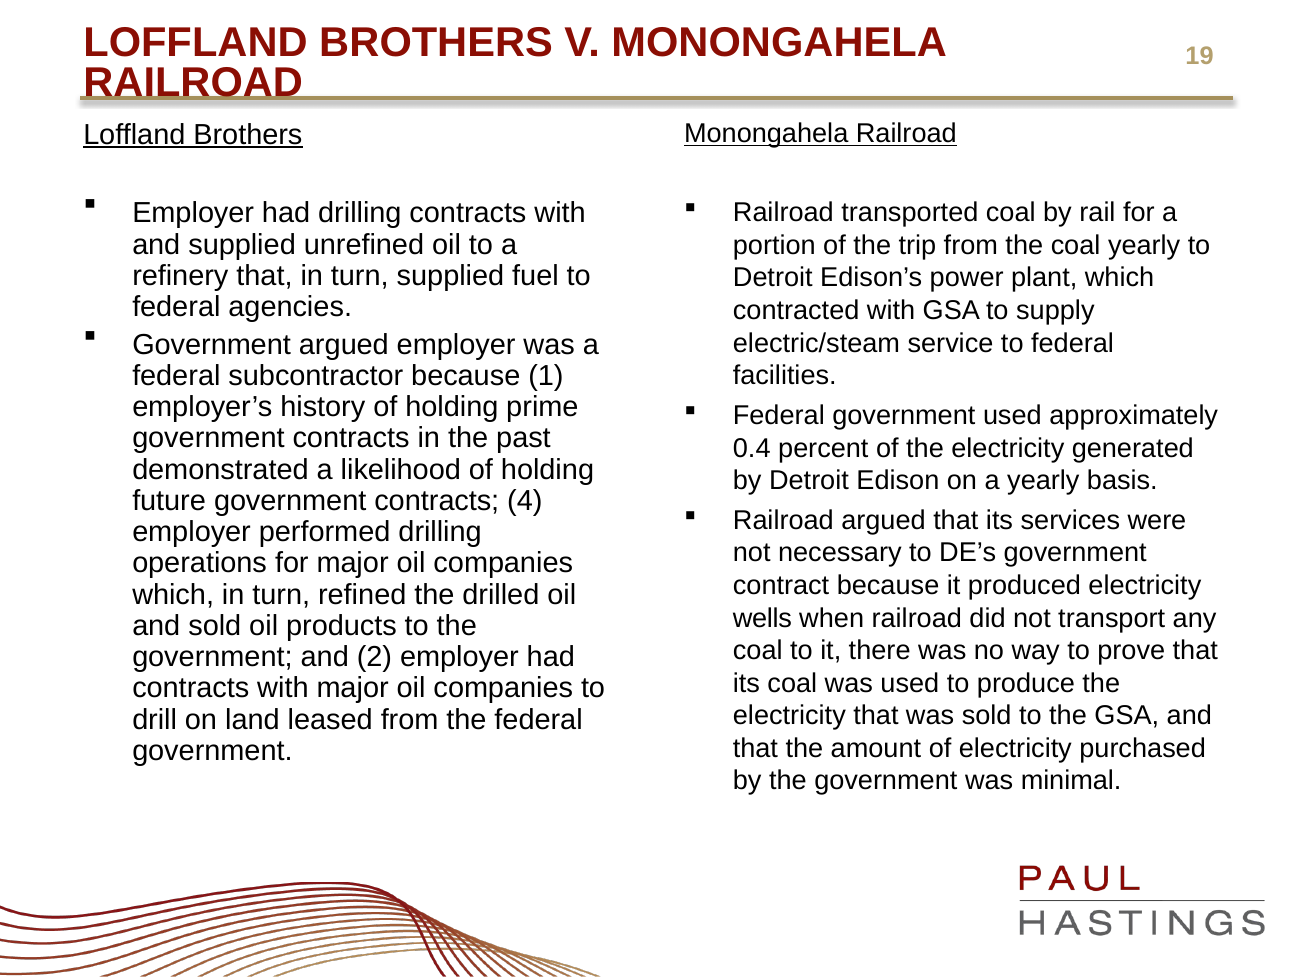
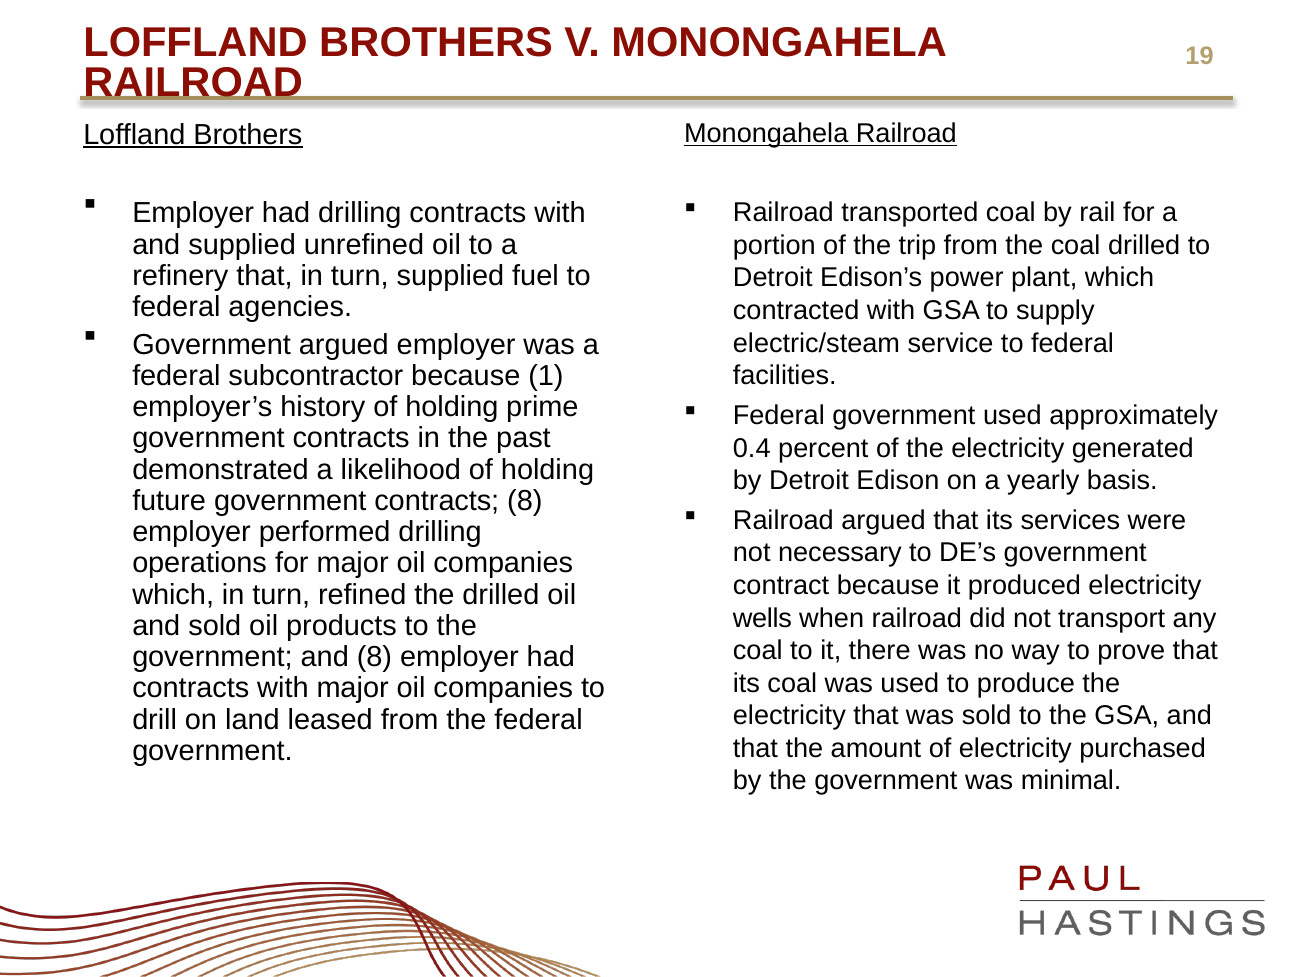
coal yearly: yearly -> drilled
contracts 4: 4 -> 8
and 2: 2 -> 8
